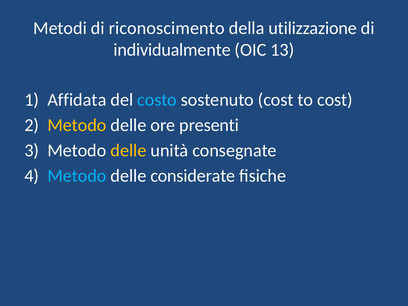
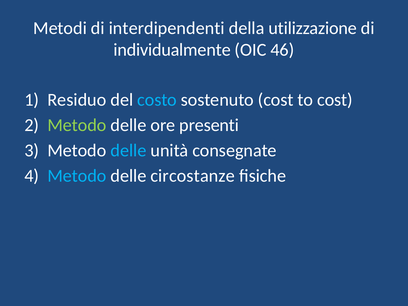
riconoscimento: riconoscimento -> interdipendenti
13: 13 -> 46
Affidata: Affidata -> Residuo
Metodo at (77, 125) colour: yellow -> light green
delle at (128, 151) colour: yellow -> light blue
considerate: considerate -> circostanze
